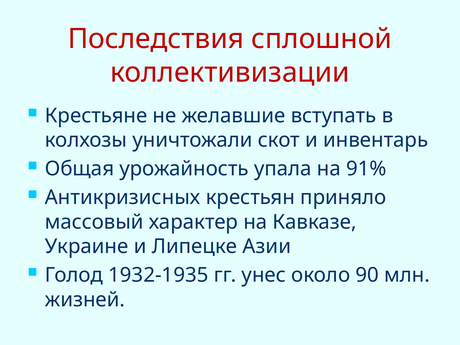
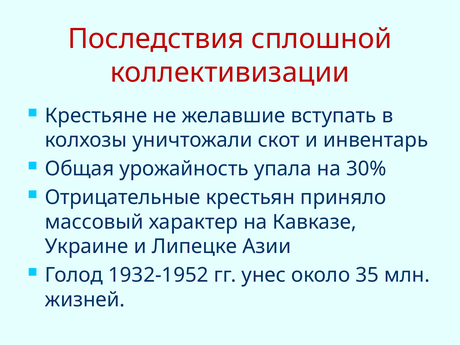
91%: 91% -> 30%
Антикризисных: Антикризисных -> Отрицательные
1932-1935: 1932-1935 -> 1932-1952
90: 90 -> 35
